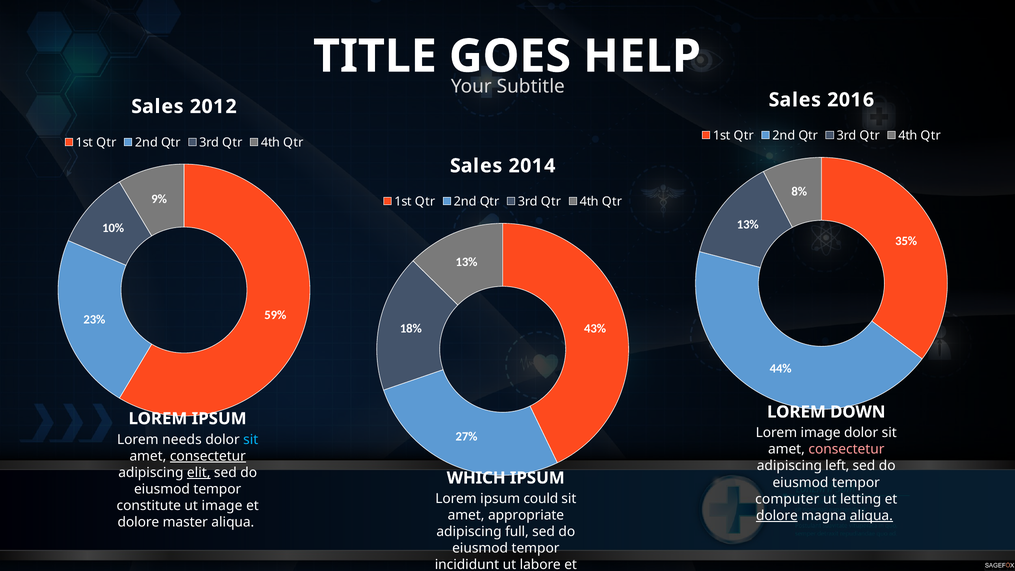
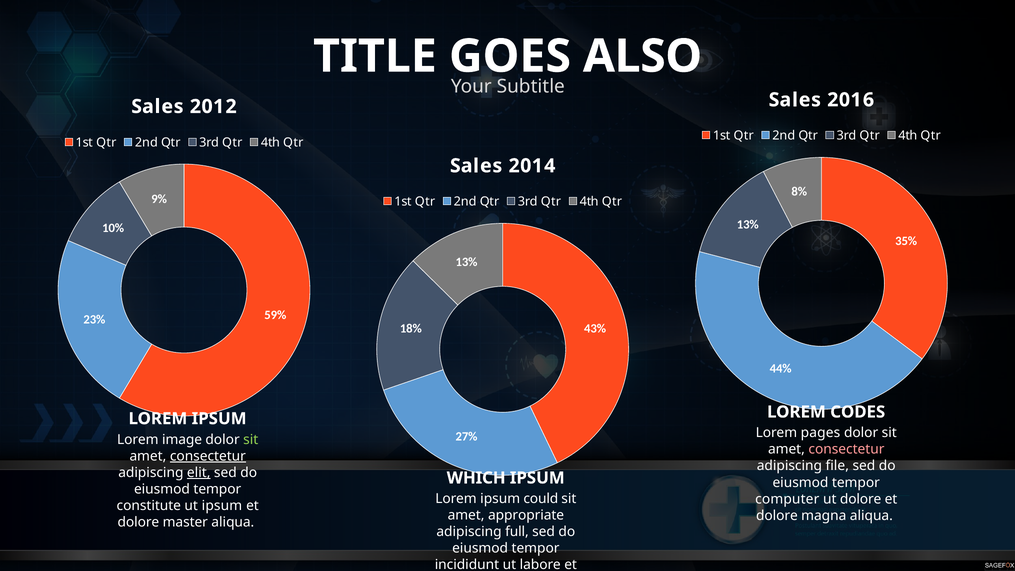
HELP: HELP -> ALSO
DOWN: DOWN -> CODES
Lorem image: image -> pages
needs: needs -> image
sit at (251, 440) colour: light blue -> light green
left: left -> file
ut letting: letting -> dolore
ut image: image -> ipsum
dolore at (777, 515) underline: present -> none
aliqua at (871, 515) underline: present -> none
